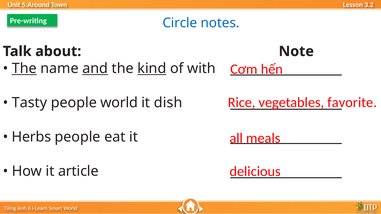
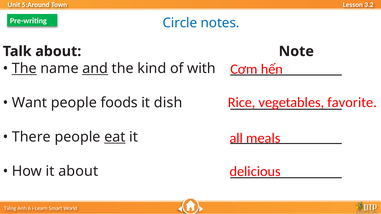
kind underline: present -> none
Tasty: Tasty -> Want
people world: world -> foods
Herbs: Herbs -> There
eat underline: none -> present
it article: article -> about
